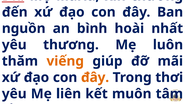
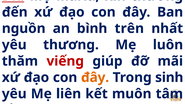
hoài: hoài -> trên
viếng colour: orange -> red
thơi: thơi -> sinh
